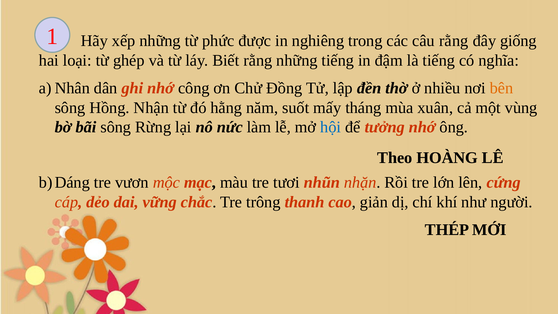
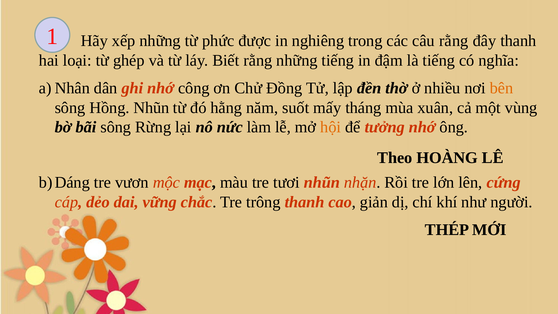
đây giống: giống -> thanh
Hồng Nhận: Nhận -> Nhũn
hội colour: blue -> orange
